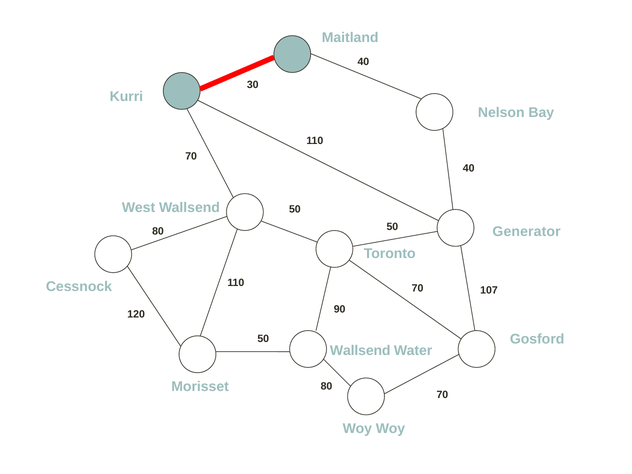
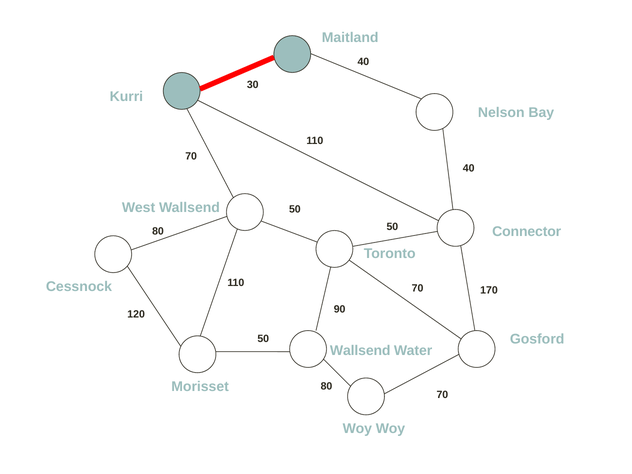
Generator: Generator -> Connector
107: 107 -> 170
